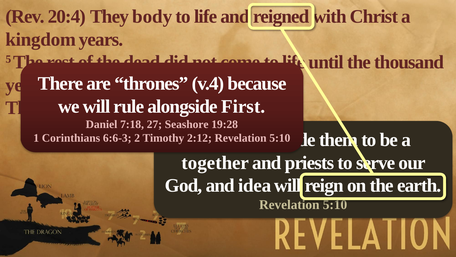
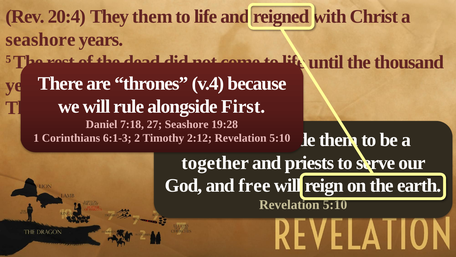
They body: body -> them
kingdom at (41, 39): kingdom -> seashore
6:6-3: 6:6-3 -> 6:1-3
idea: idea -> free
